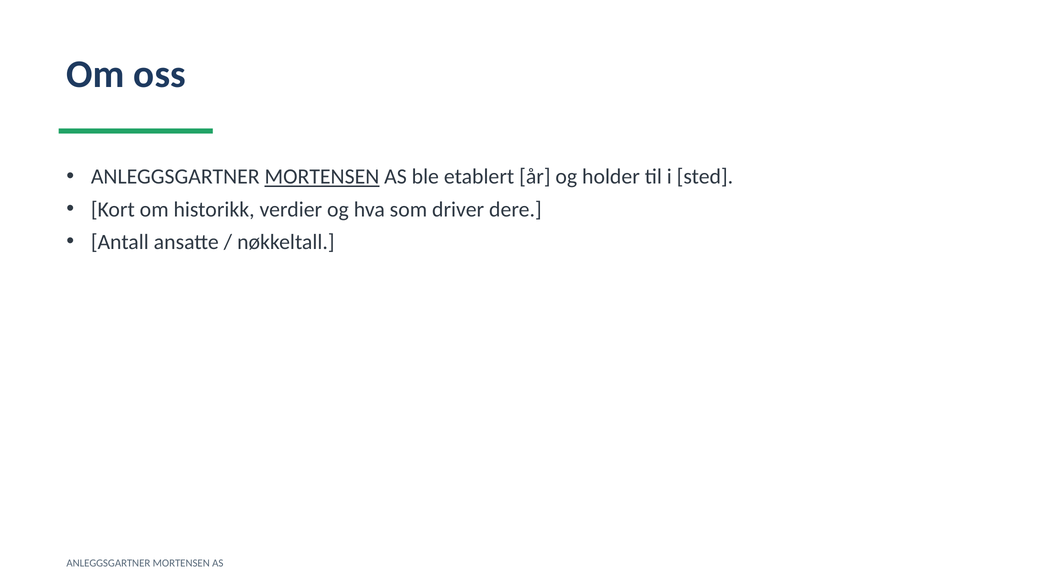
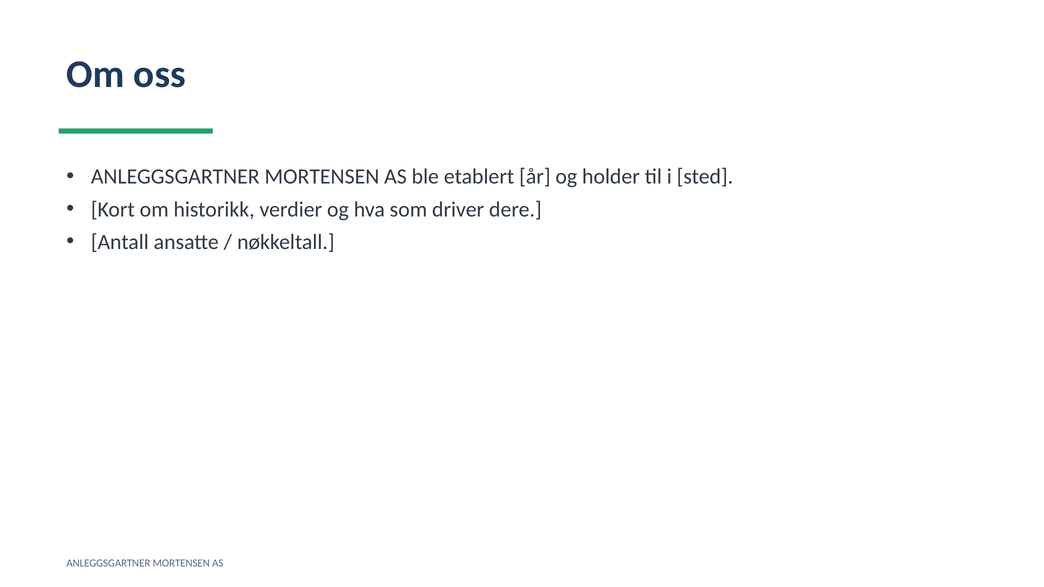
MORTENSEN at (322, 177) underline: present -> none
